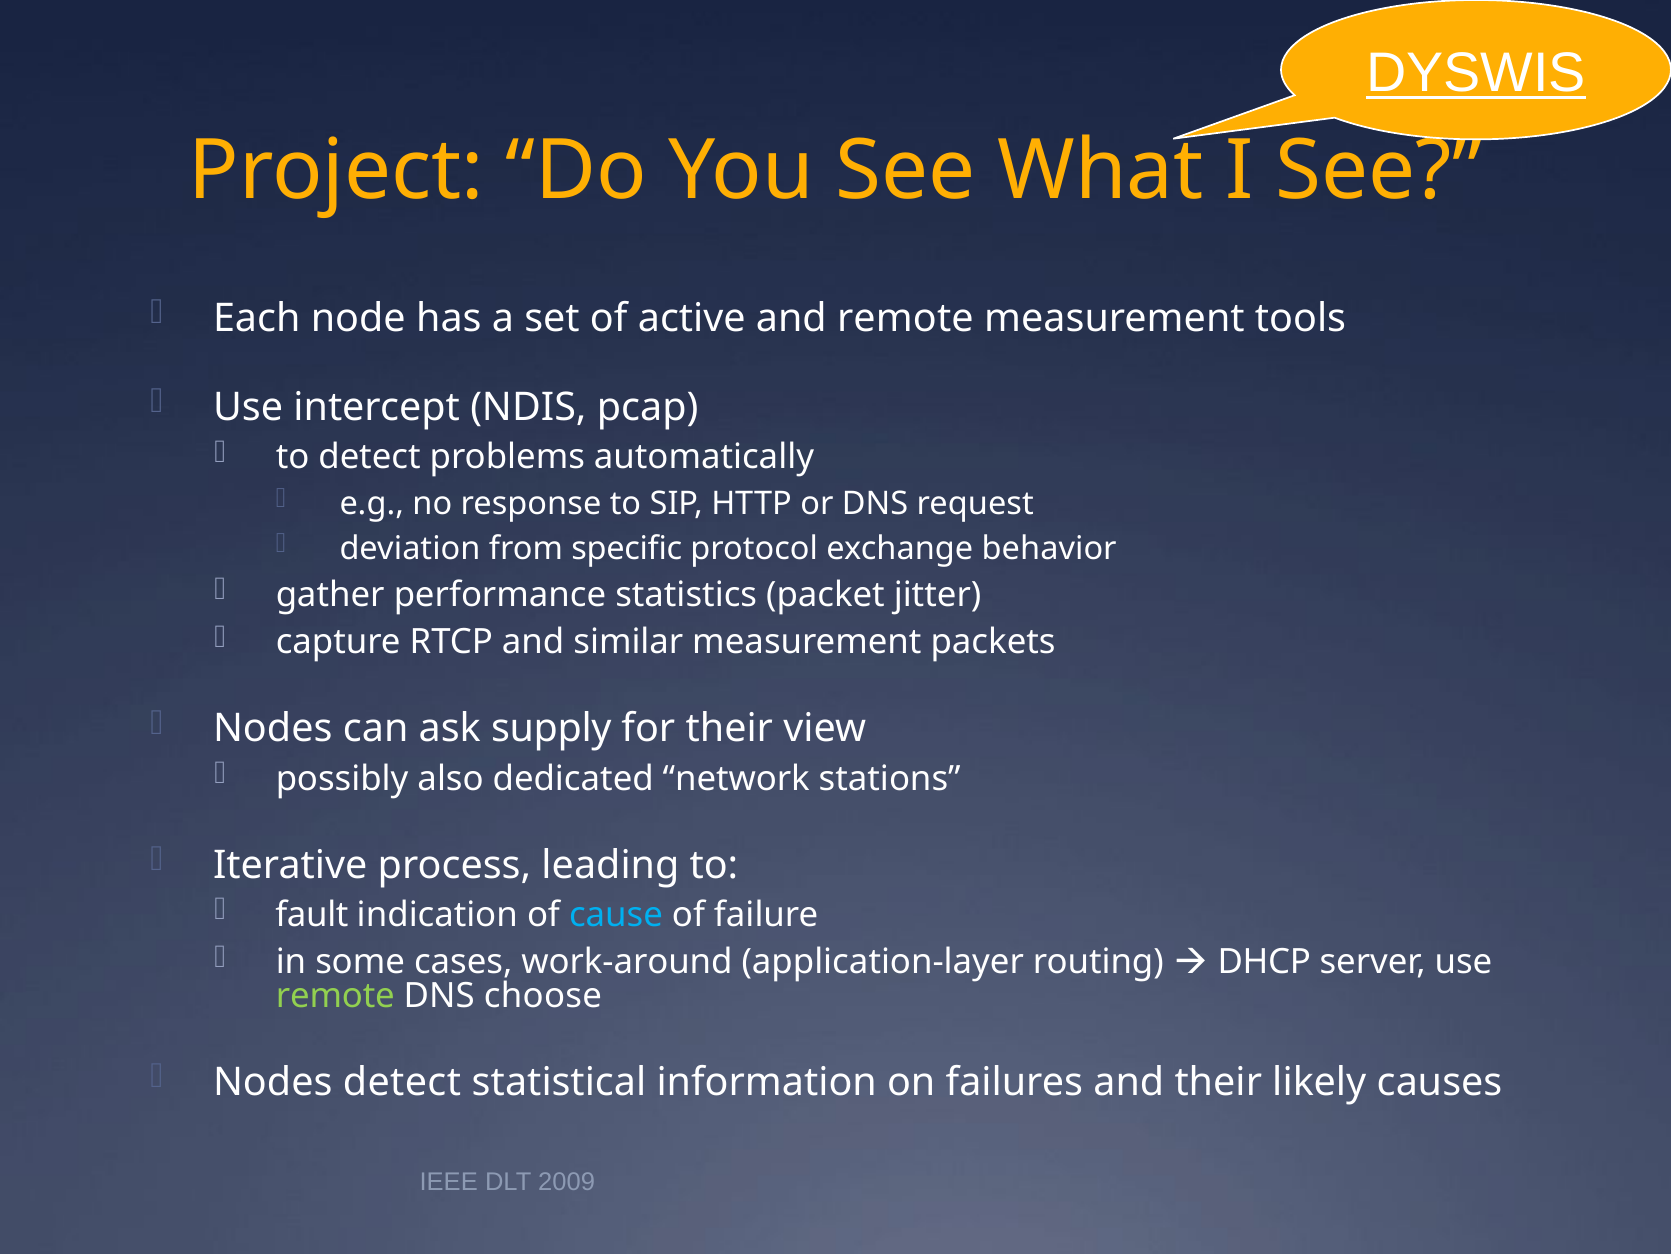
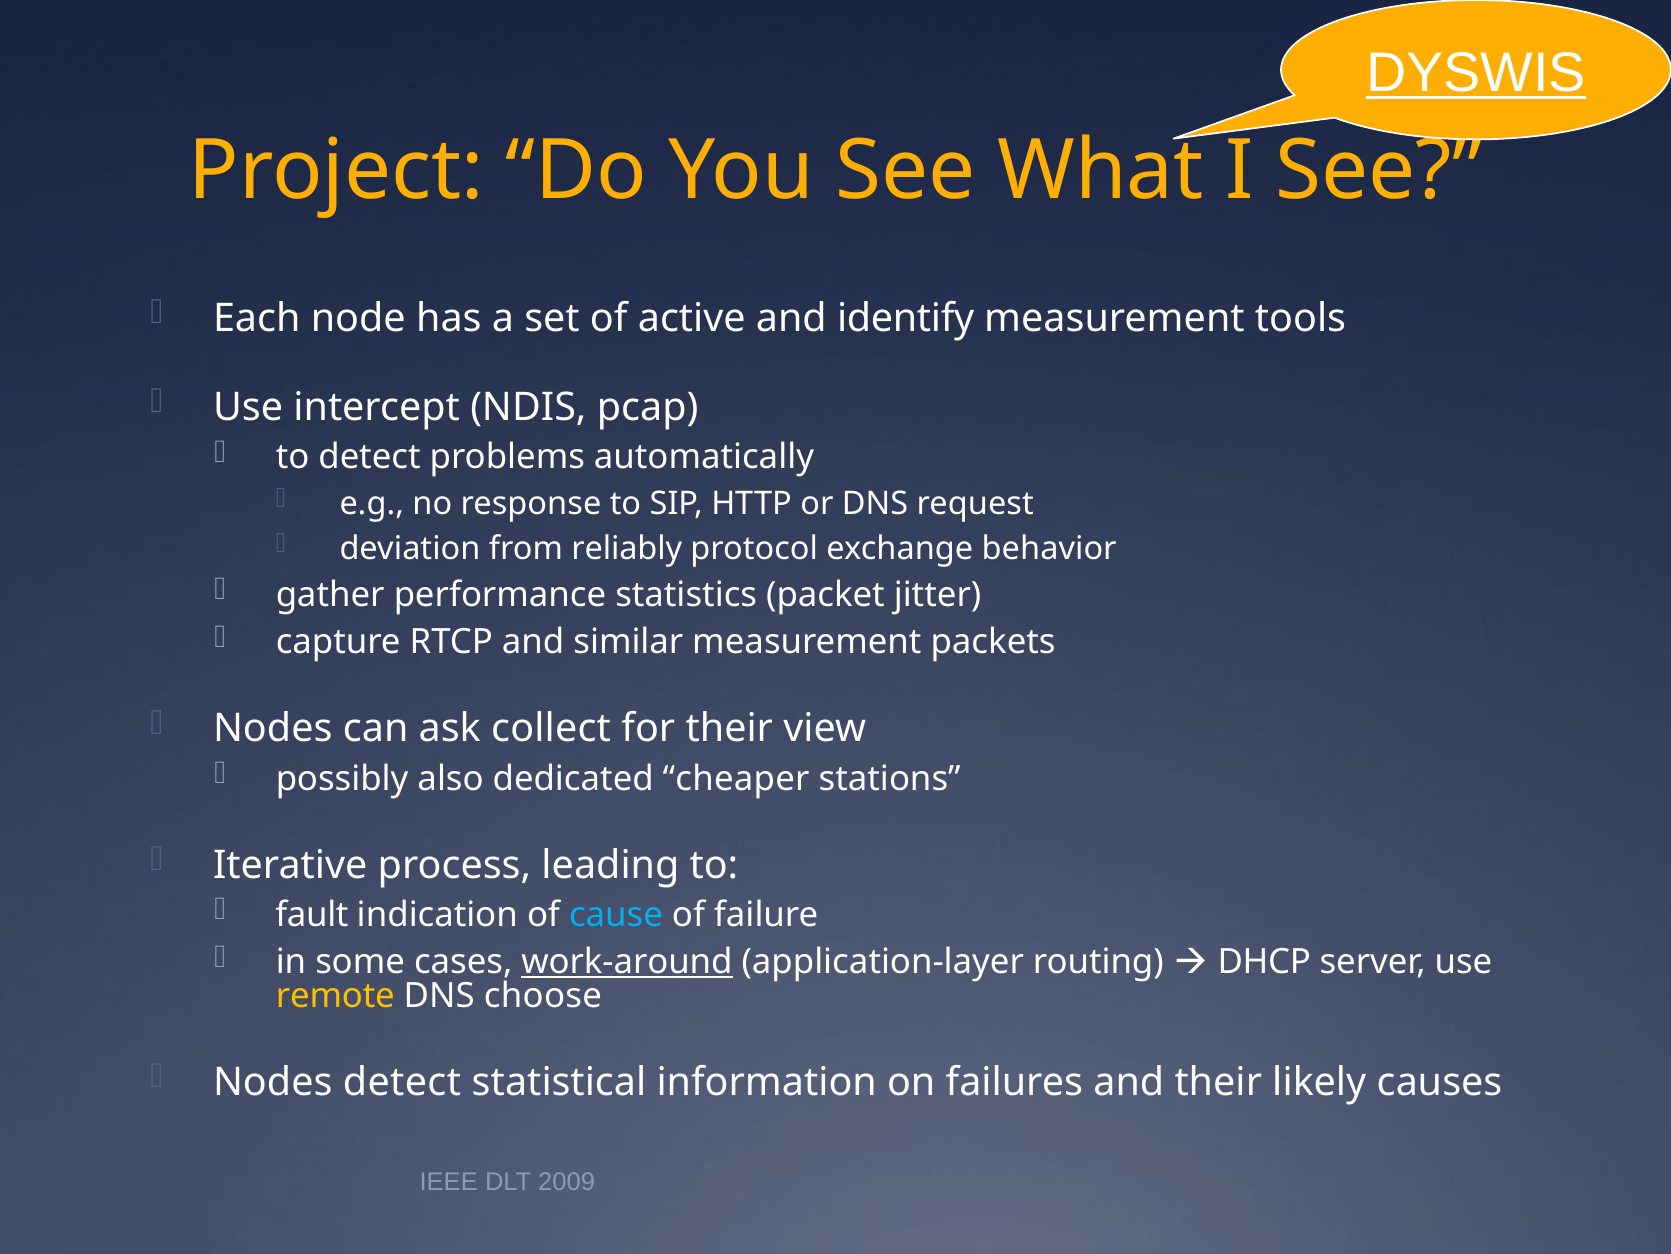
and remote: remote -> identify
specific: specific -> reliably
supply: supply -> collect
network: network -> cheaper
work-around underline: none -> present
remote at (335, 995) colour: light green -> yellow
